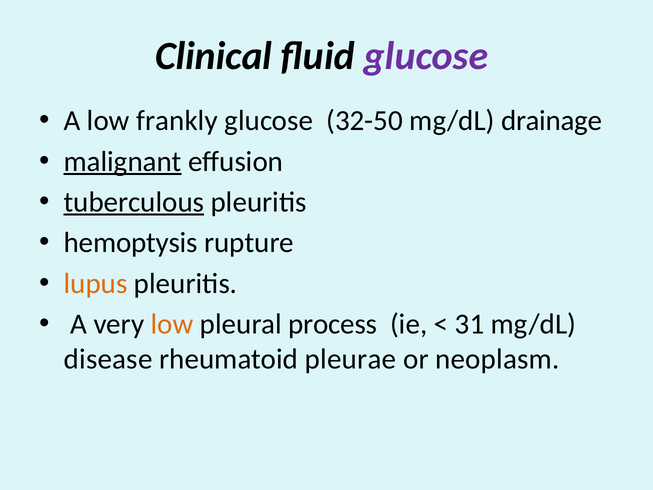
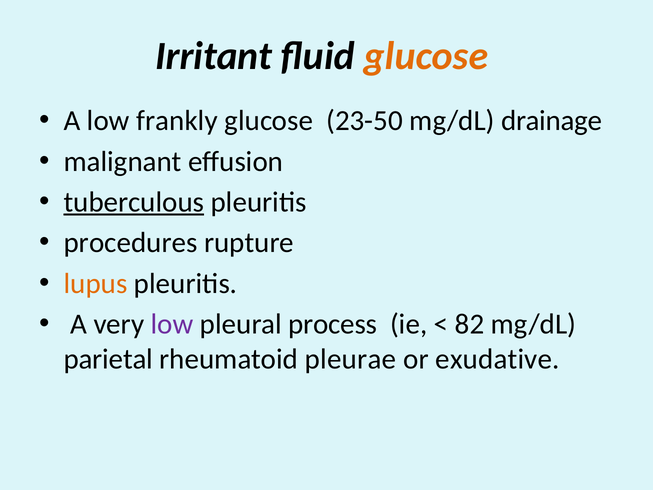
Clinical: Clinical -> Irritant
glucose at (426, 56) colour: purple -> orange
32-50: 32-50 -> 23-50
malignant underline: present -> none
hemoptysis: hemoptysis -> procedures
low at (172, 324) colour: orange -> purple
31: 31 -> 82
disease: disease -> parietal
neoplasm: neoplasm -> exudative
